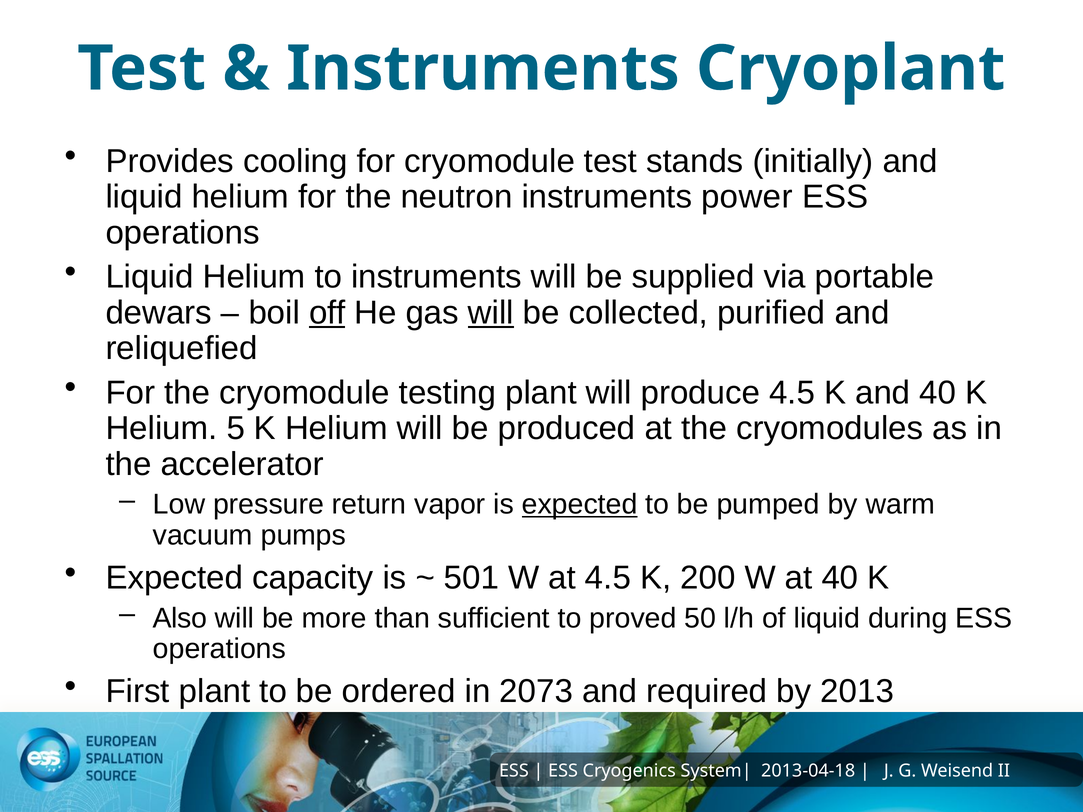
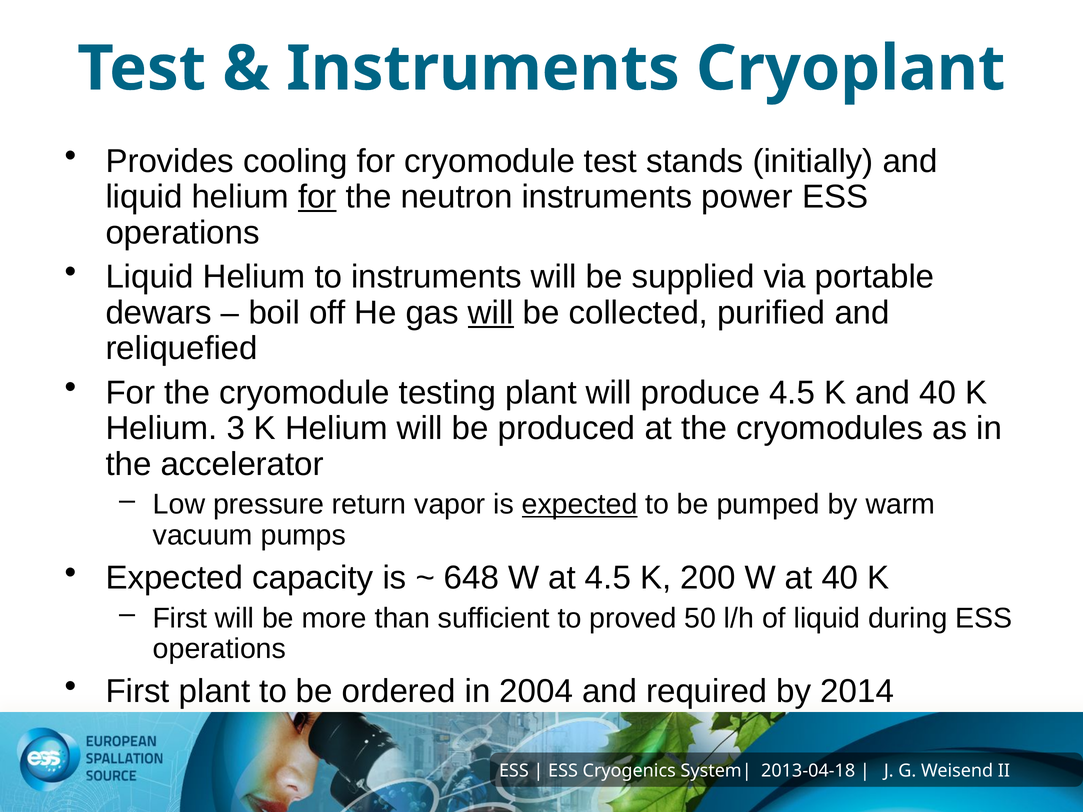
for at (317, 197) underline: none -> present
off underline: present -> none
5: 5 -> 3
501: 501 -> 648
Also at (180, 618): Also -> First
2073: 2073 -> 2004
2013: 2013 -> 2014
